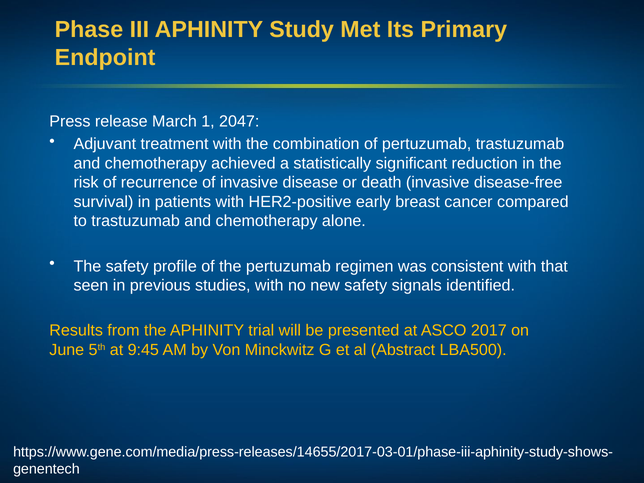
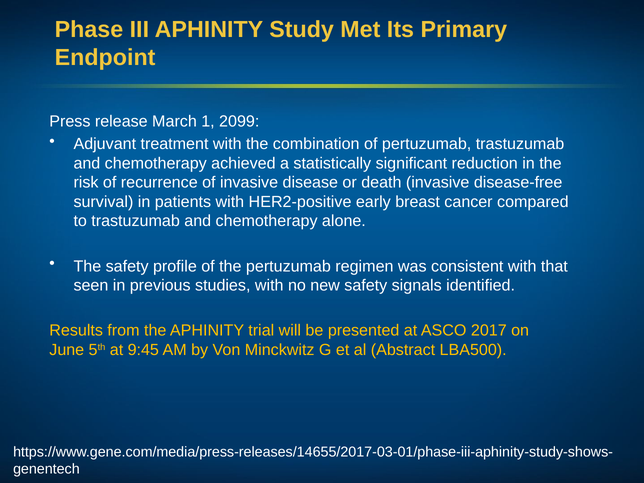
2047: 2047 -> 2099
